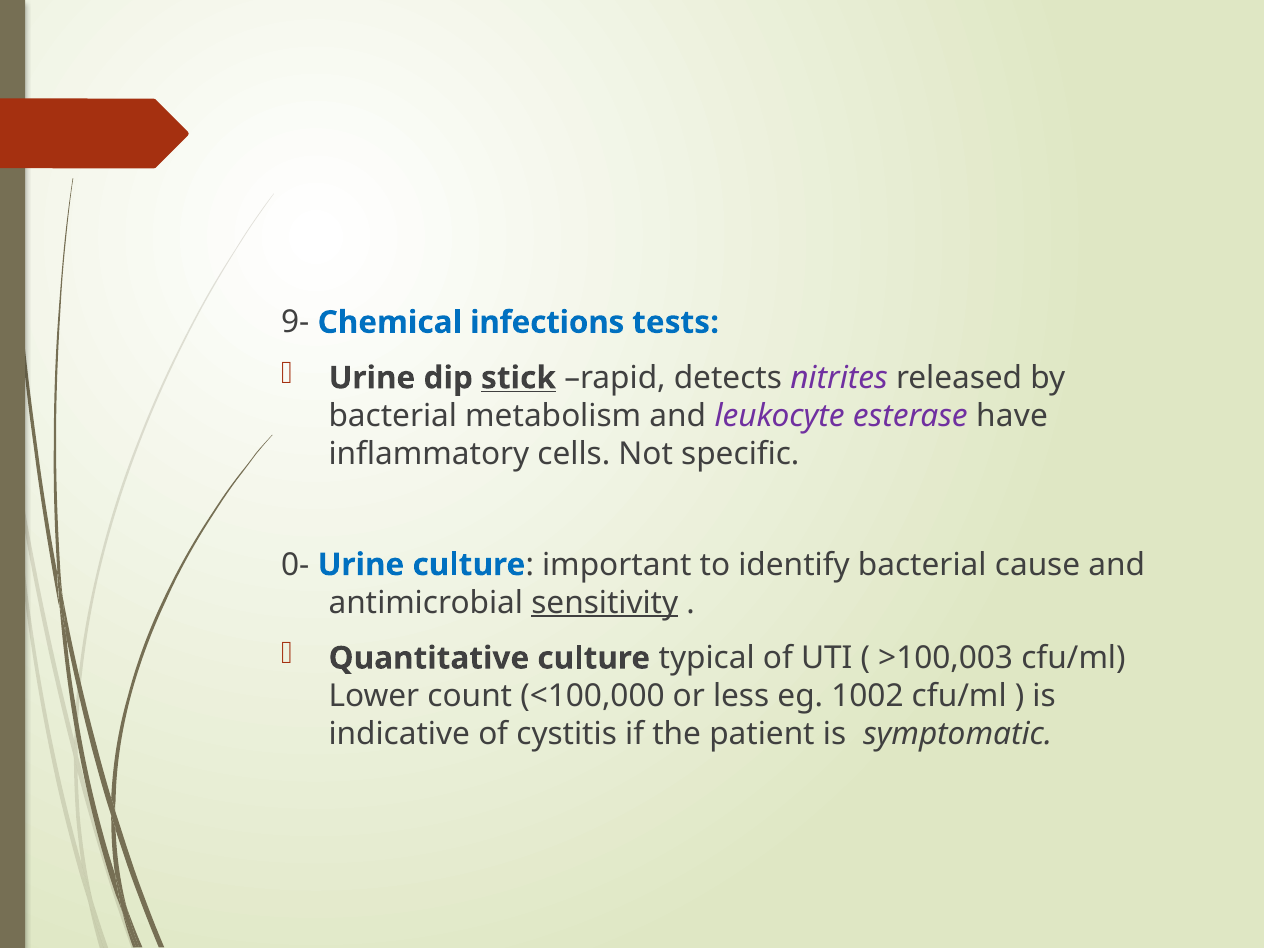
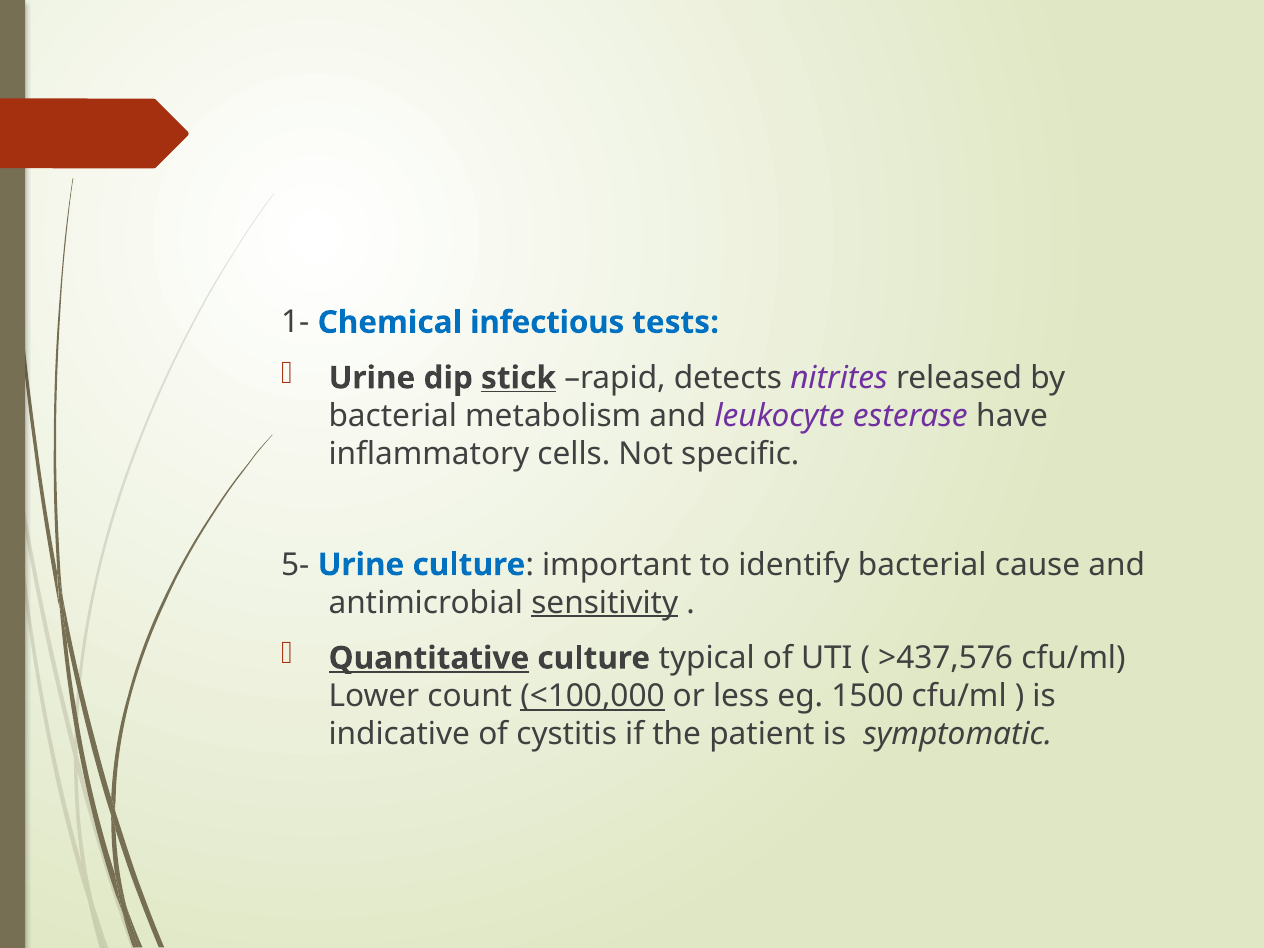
9-: 9- -> 1-
infections: infections -> infectious
0-: 0- -> 5-
Quantitative underline: none -> present
>100,003: >100,003 -> >437,576
<100,000 underline: none -> present
1002: 1002 -> 1500
